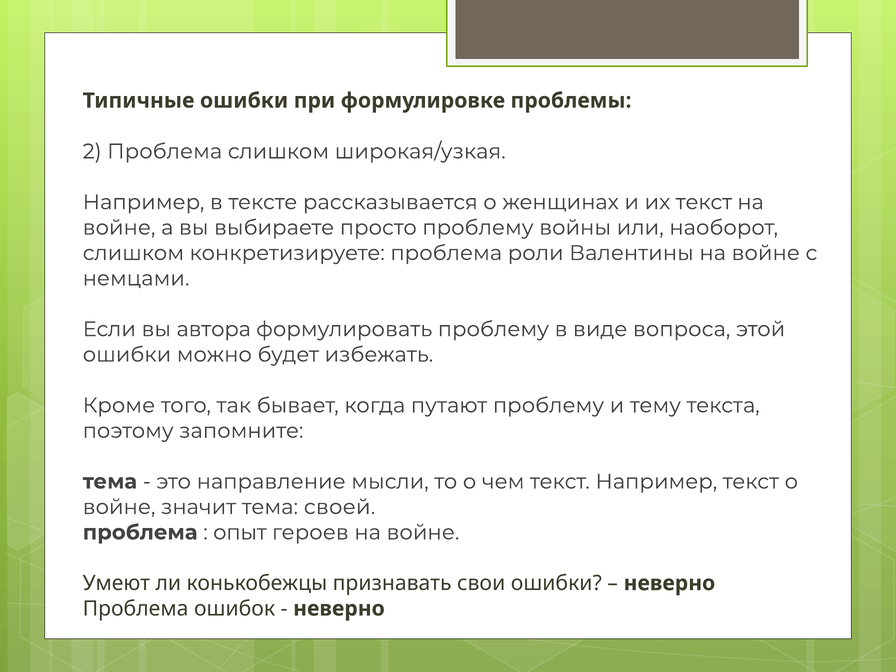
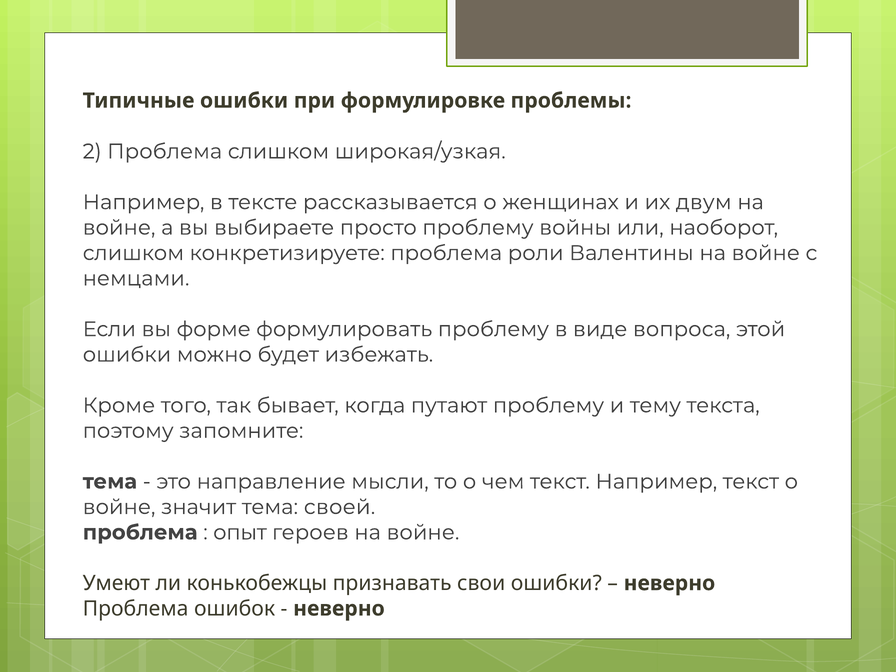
их текст: текст -> двум
автора: автора -> форме
